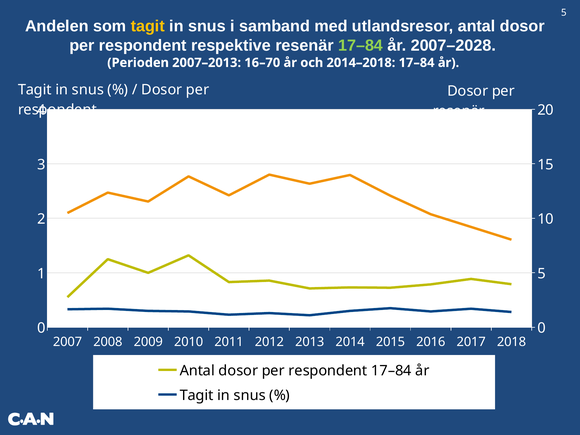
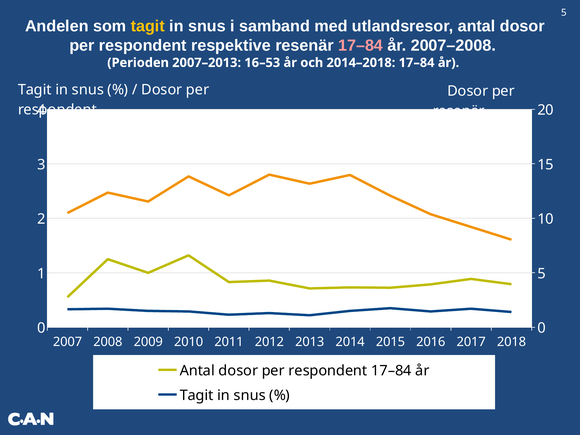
17–84 at (361, 46) colour: light green -> pink
2007–2028: 2007–2028 -> 2007–2008
16–70: 16–70 -> 16–53
